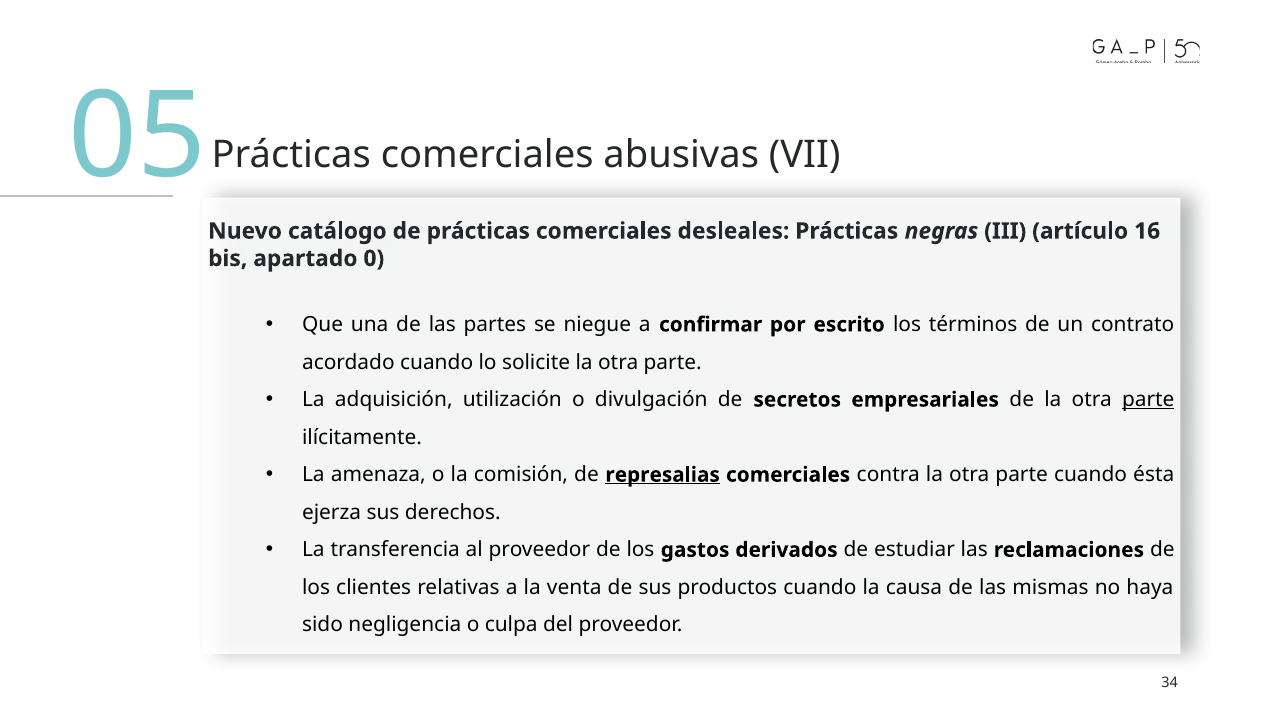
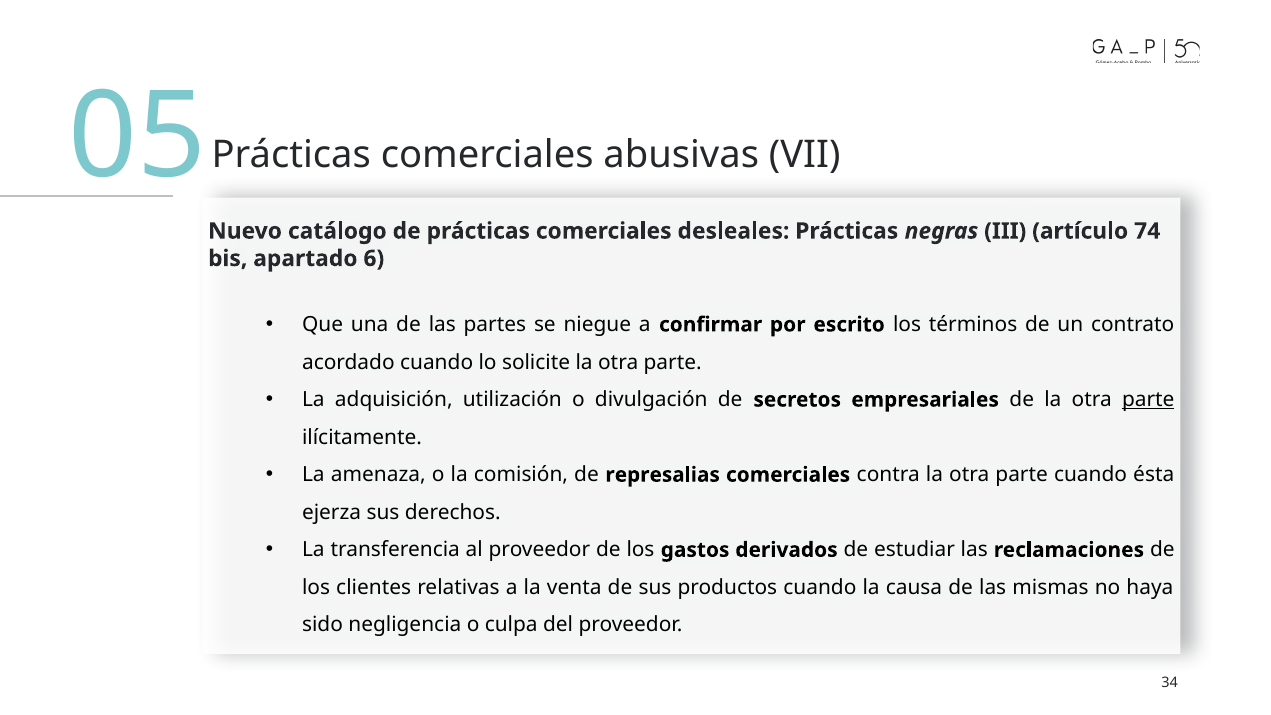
16: 16 -> 74
0: 0 -> 6
represalias underline: present -> none
